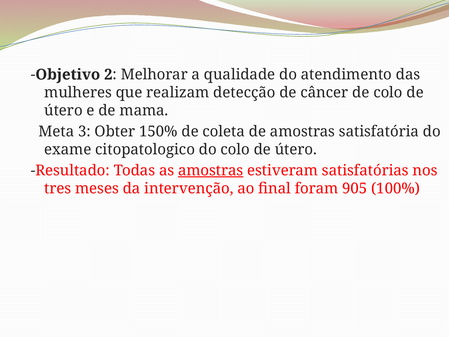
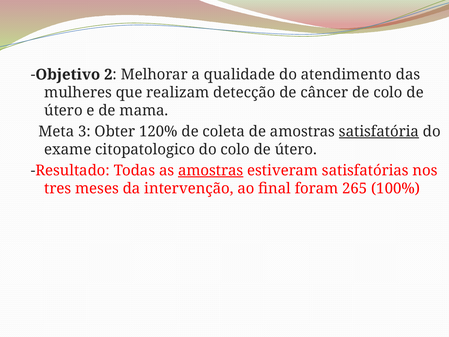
150%: 150% -> 120%
satisfatória underline: none -> present
905: 905 -> 265
